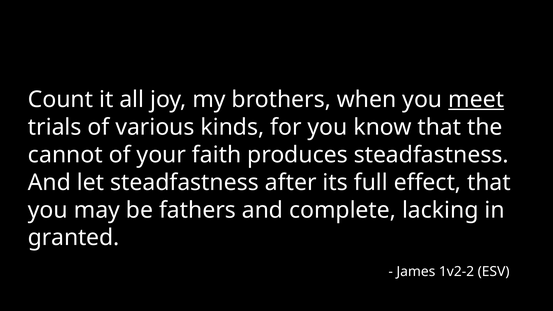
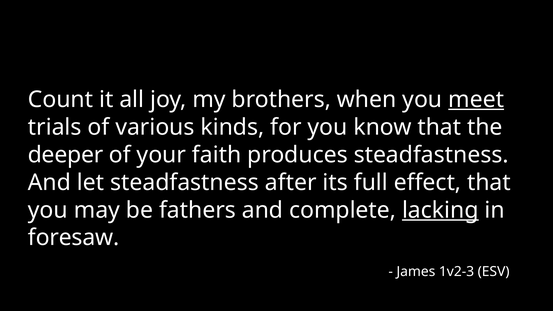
cannot: cannot -> deeper
lacking underline: none -> present
granted: granted -> foresaw
1v2-2: 1v2-2 -> 1v2-3
